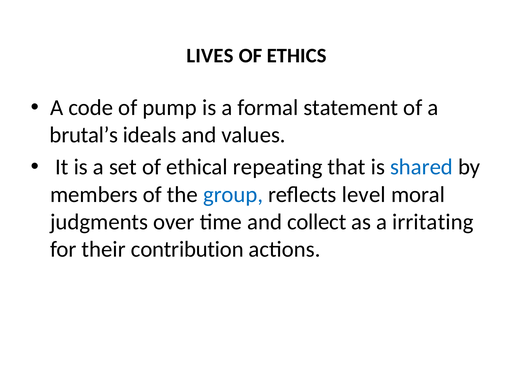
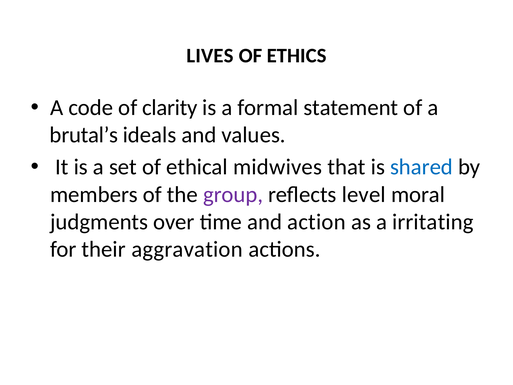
pump: pump -> clarity
repeating: repeating -> midwives
group colour: blue -> purple
collect: collect -> action
contribution: contribution -> aggravation
